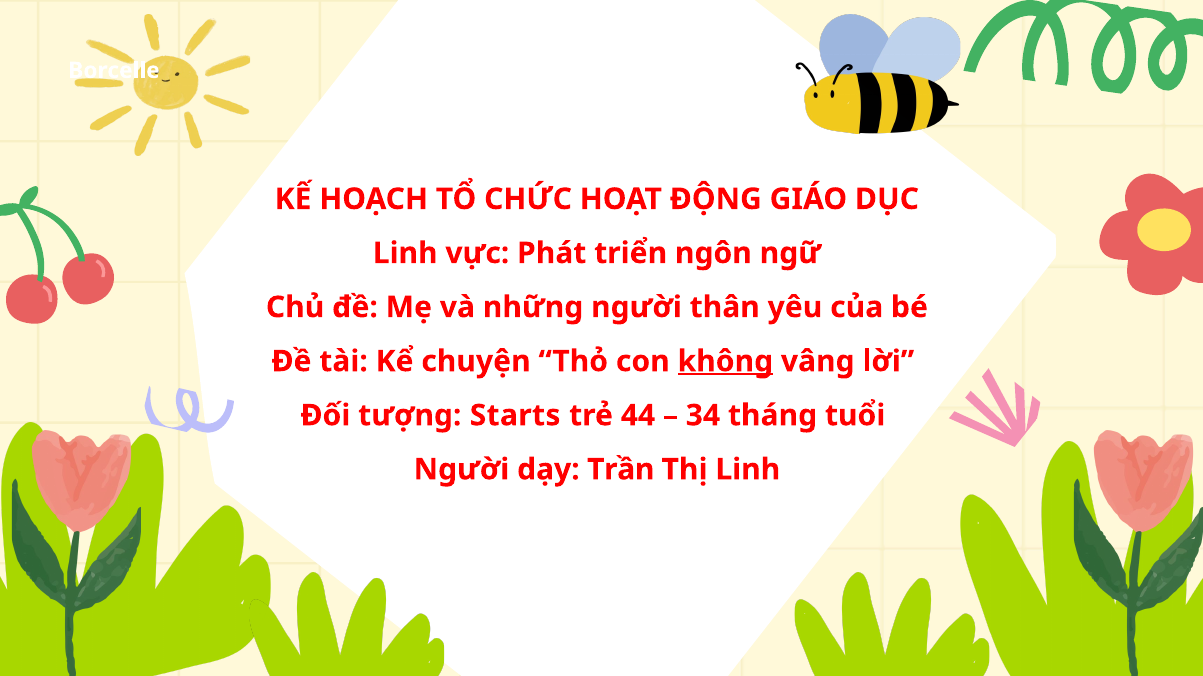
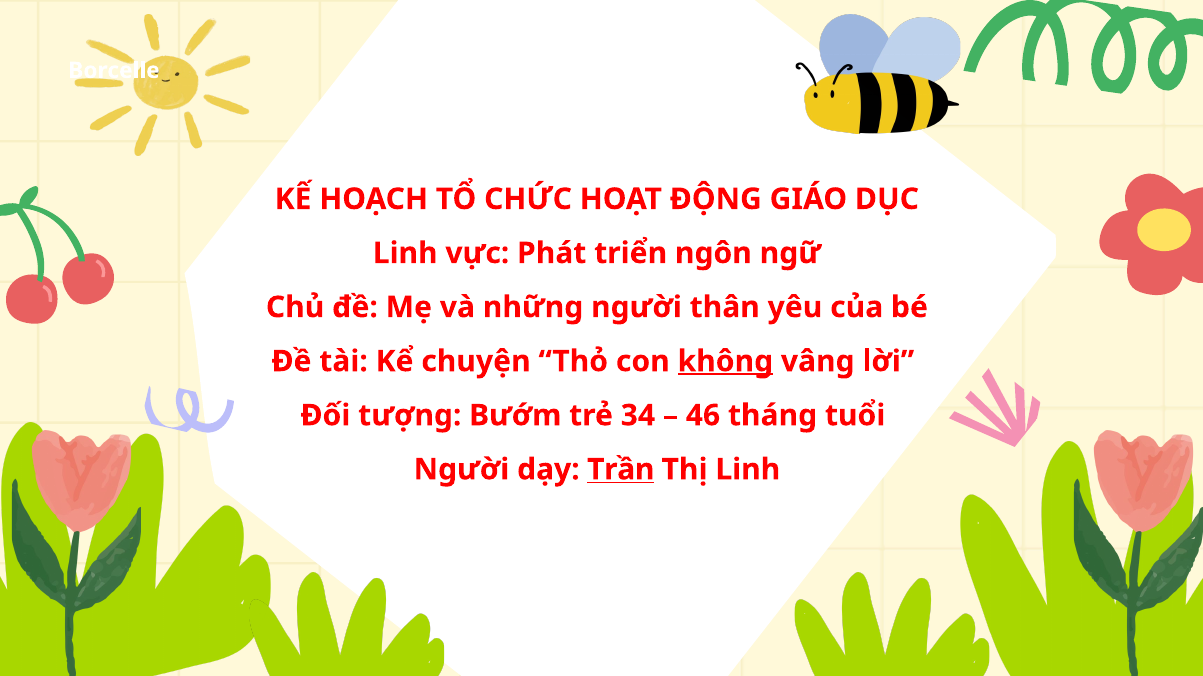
tượng Starts: Starts -> Bướm
44: 44 -> 34
34: 34 -> 46
Trần underline: none -> present
